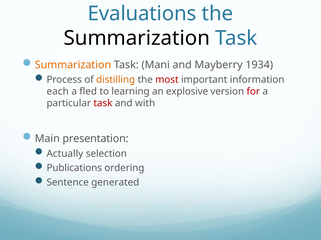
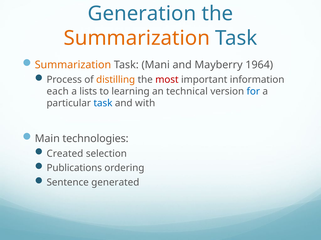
Evaluations: Evaluations -> Generation
Summarization at (137, 38) colour: black -> orange
1934: 1934 -> 1964
fled: fled -> lists
explosive: explosive -> technical
for colour: red -> blue
task at (103, 103) colour: red -> blue
presentation: presentation -> technologies
Actually: Actually -> Created
